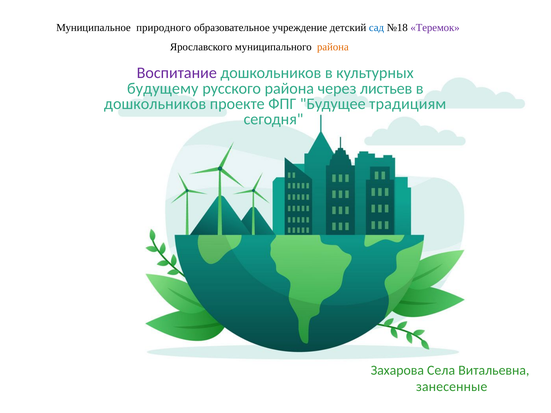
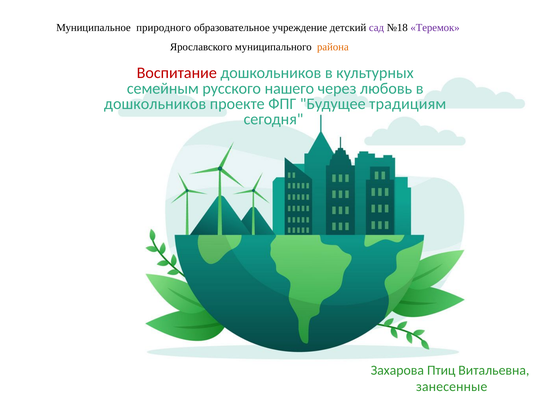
сад colour: blue -> purple
Воспитание colour: purple -> red
будущему: будущему -> семейным
русского района: района -> нашего
листьев: листьев -> любовь
Села: Села -> Птиц
